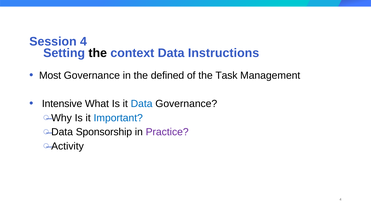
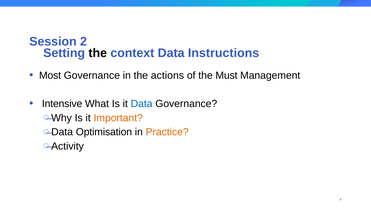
Session 4: 4 -> 2
defined: defined -> actions
Task: Task -> Must
Important colour: blue -> orange
Sponsorship: Sponsorship -> Optimisation
Practice colour: purple -> orange
